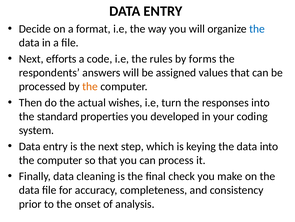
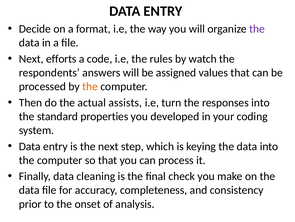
the at (257, 29) colour: blue -> purple
forms: forms -> watch
wishes: wishes -> assists
